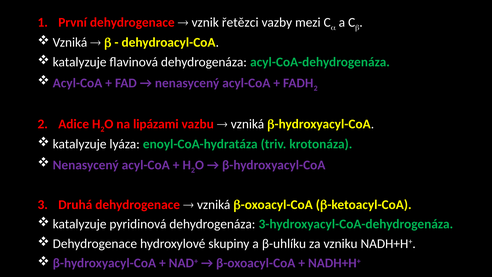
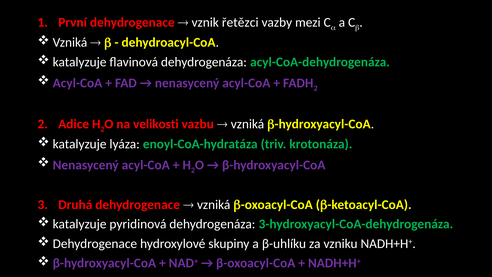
lipázami: lipázami -> velikosti
